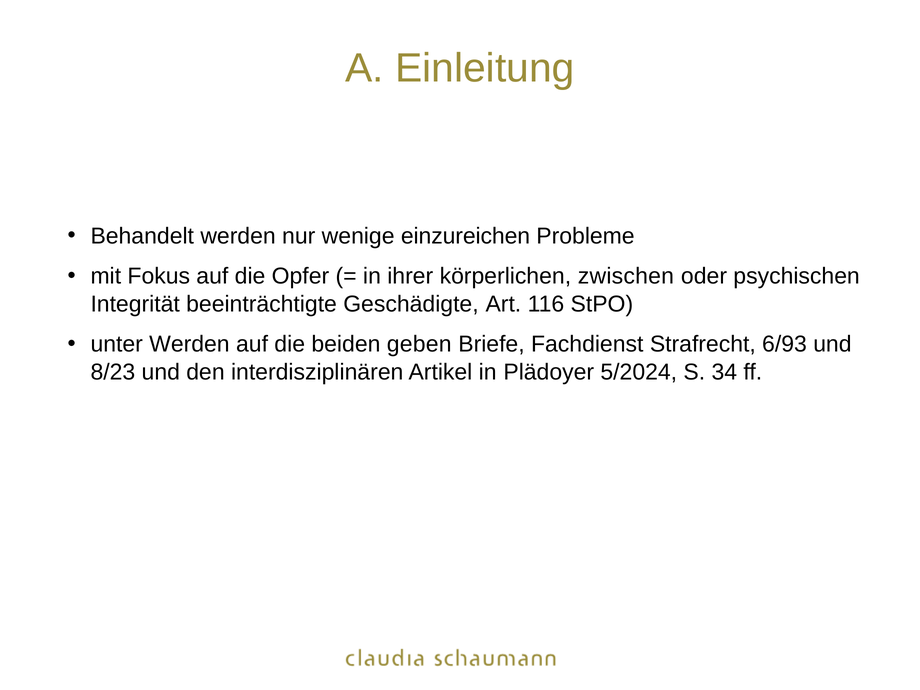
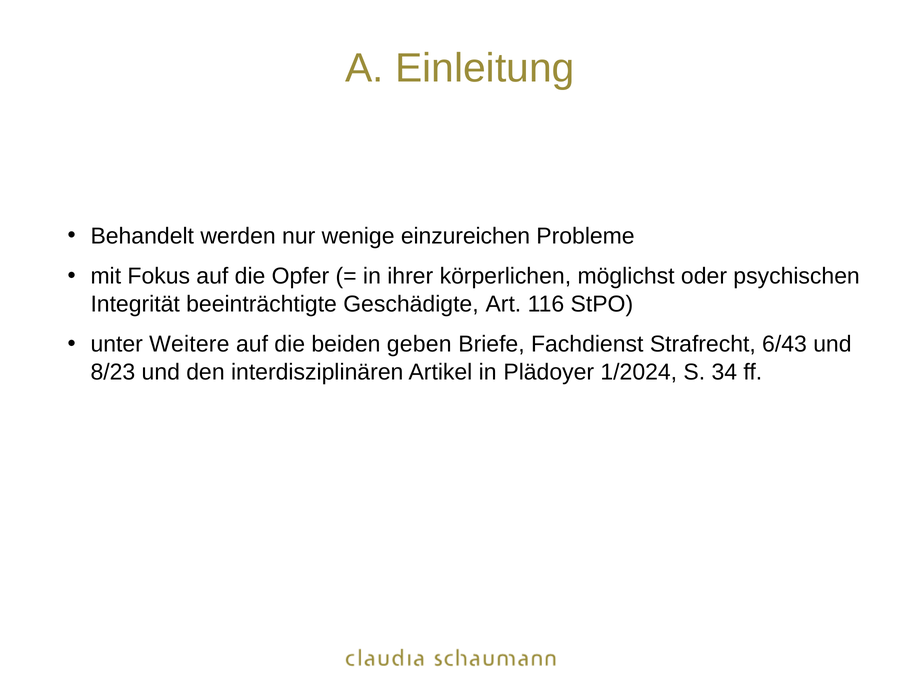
zwischen: zwischen -> möglichst
unter Werden: Werden -> Weitere
6/93: 6/93 -> 6/43
5/2024: 5/2024 -> 1/2024
